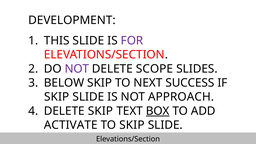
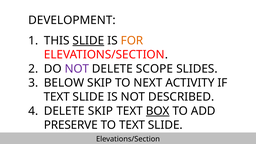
SLIDE at (88, 41) underline: none -> present
FOR colour: purple -> orange
SUCCESS: SUCCESS -> ACTIVITY
SKIP at (57, 97): SKIP -> TEXT
APPROACH: APPROACH -> DESCRIBED
ACTIVATE: ACTIVATE -> PRESERVE
TO SKIP: SKIP -> TEXT
